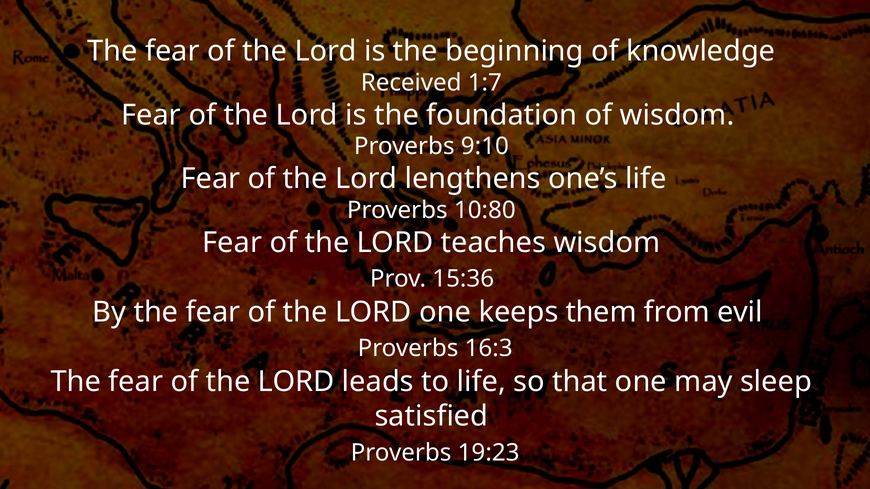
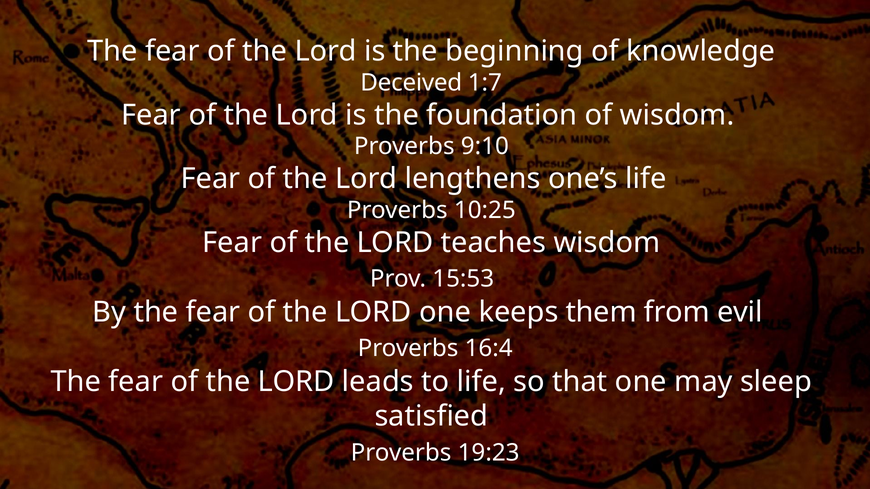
Received: Received -> Deceived
10:80: 10:80 -> 10:25
15:36: 15:36 -> 15:53
16:3: 16:3 -> 16:4
